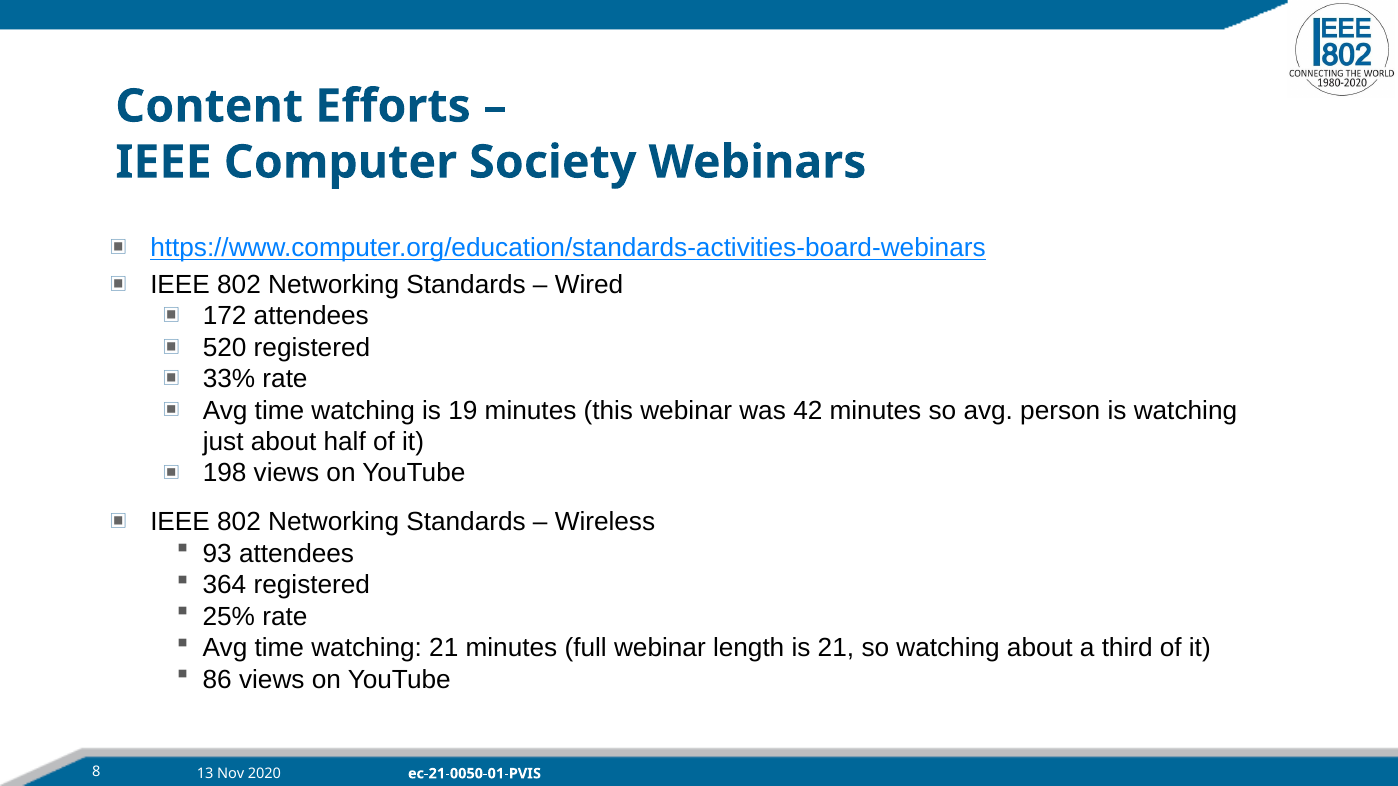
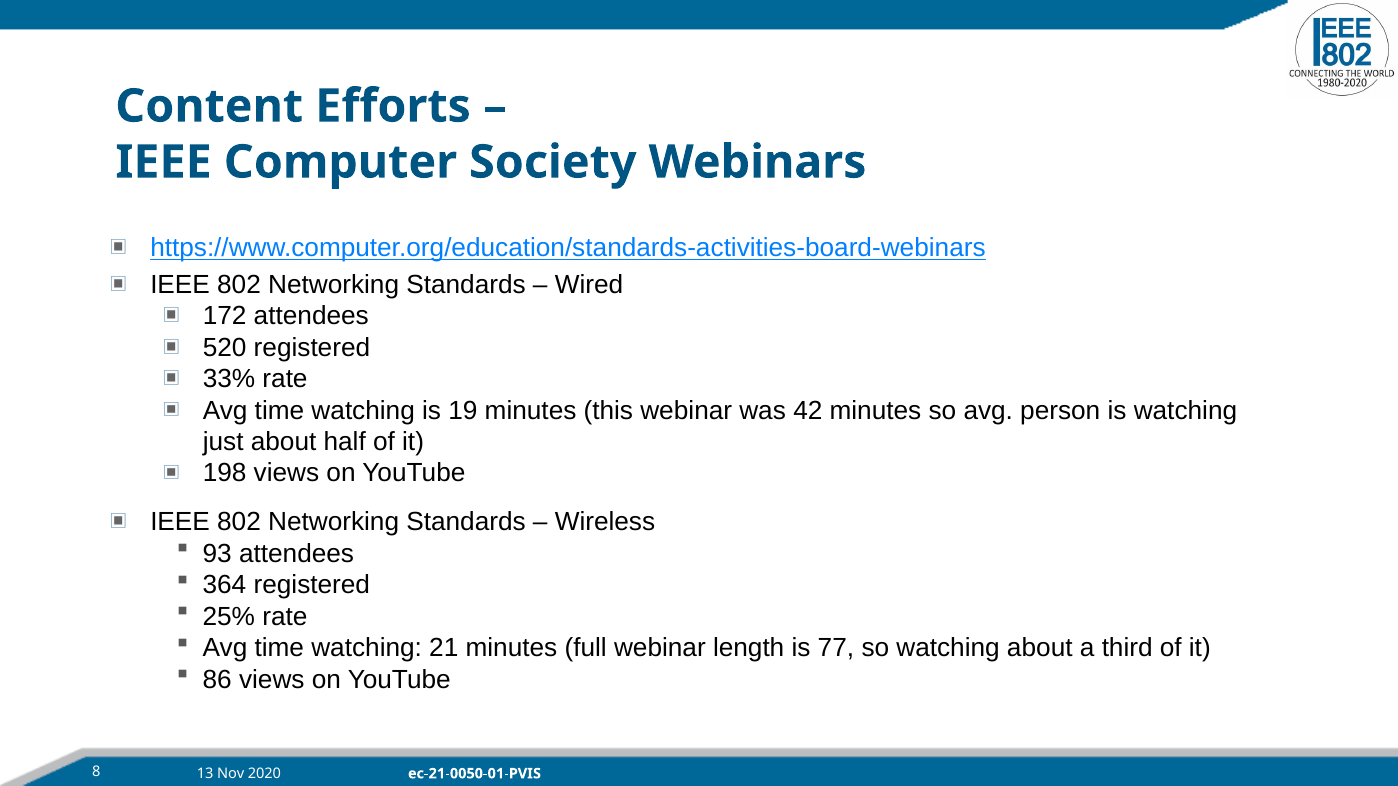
is 21: 21 -> 77
